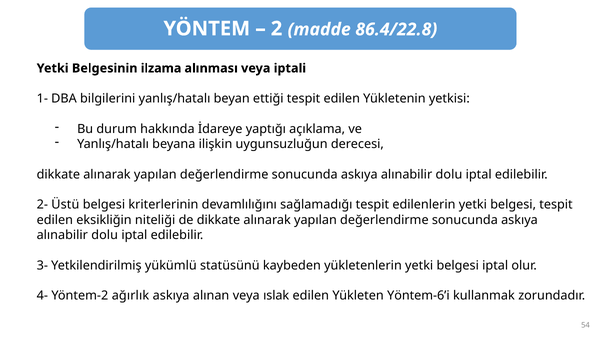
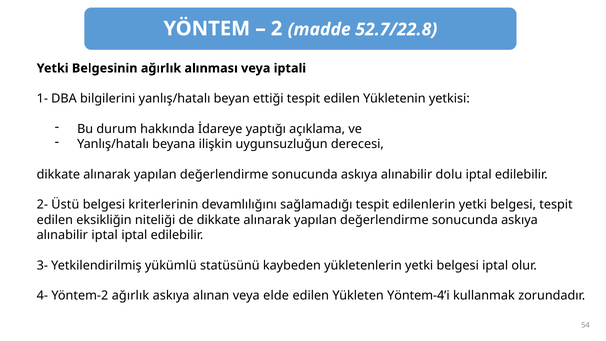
86.4/22.8: 86.4/22.8 -> 52.7/22.8
Belgesinin ilzama: ilzama -> ağırlık
dolu at (105, 235): dolu -> iptal
ıslak: ıslak -> elde
Yöntem-6’i: Yöntem-6’i -> Yöntem-4’i
